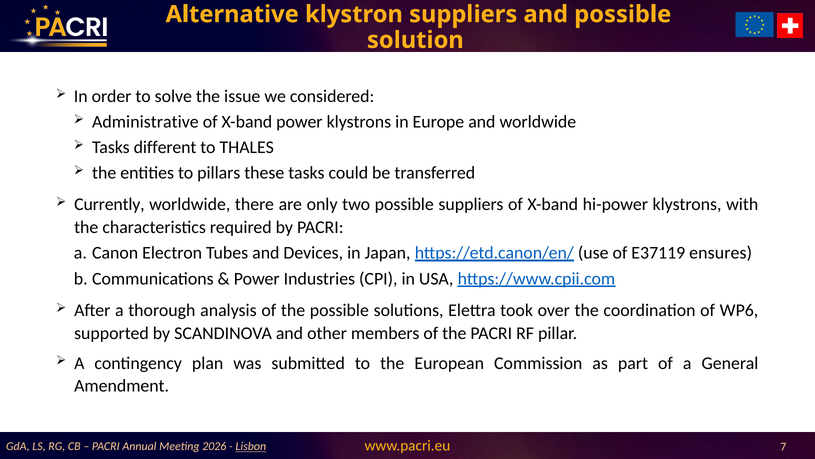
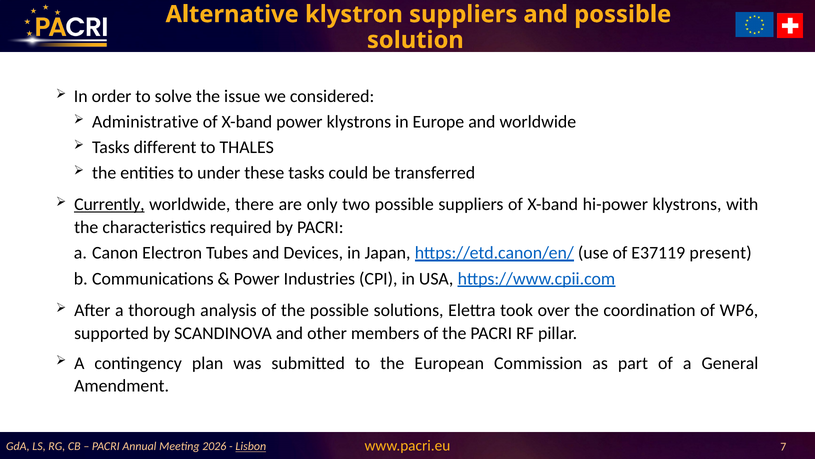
pillars: pillars -> under
Currently underline: none -> present
ensures: ensures -> present
